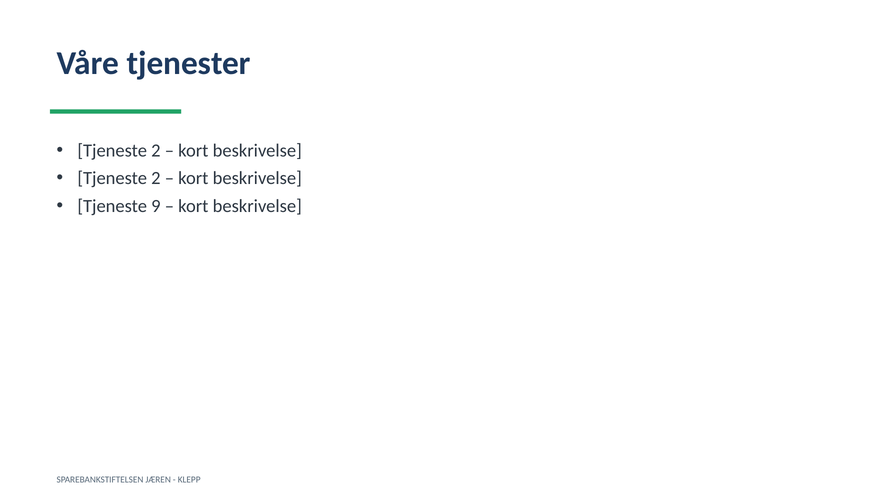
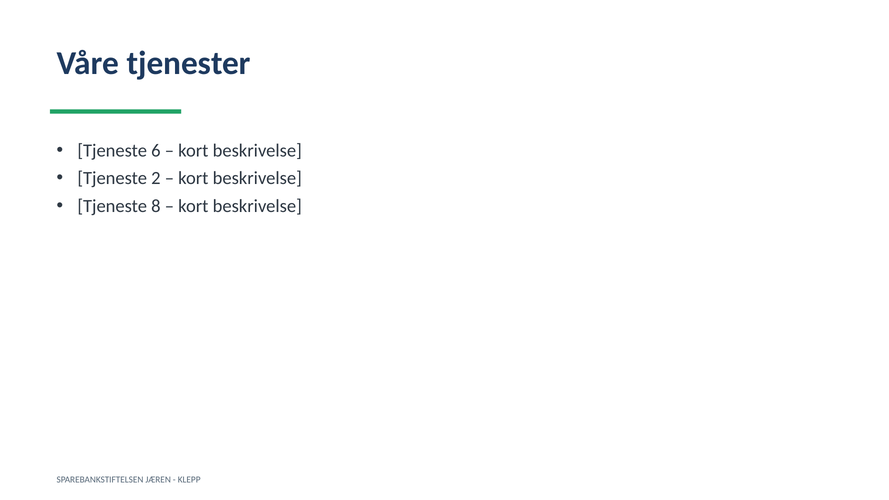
2 at (156, 151): 2 -> 6
9: 9 -> 8
